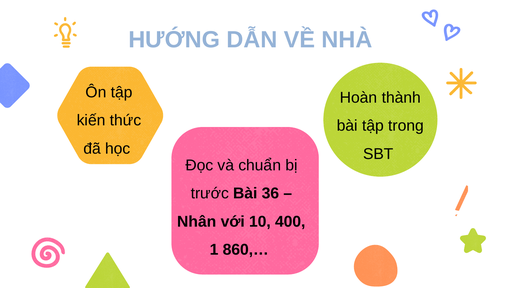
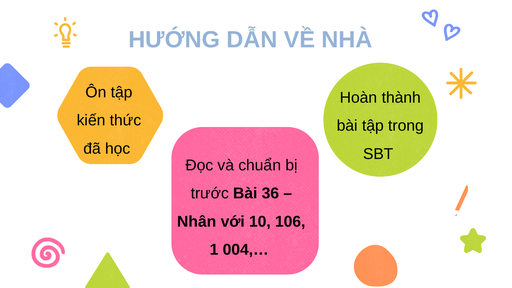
400: 400 -> 106
860,…: 860,… -> 004,…
